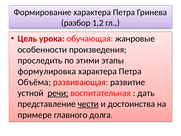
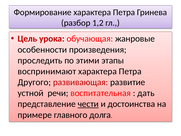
формулировка: формулировка -> воспринимают
Объёма: Объёма -> Другого
речи underline: present -> none
